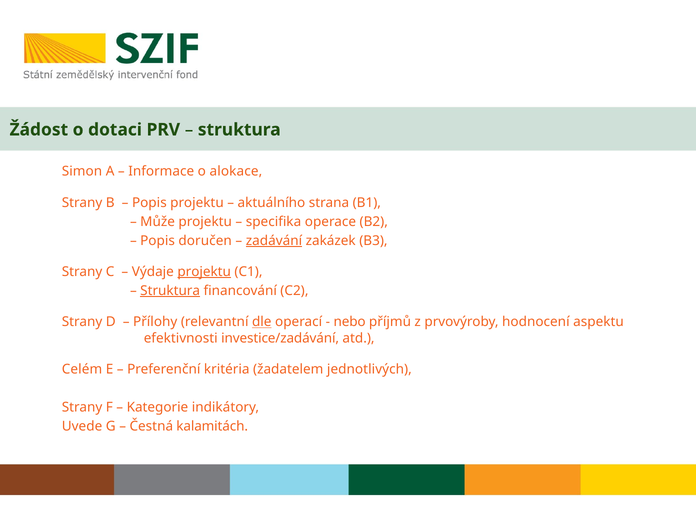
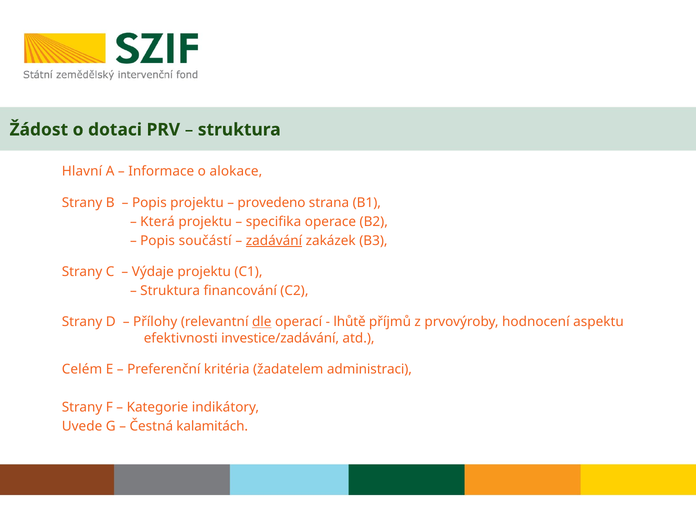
Simon: Simon -> Hlavní
aktuálního: aktuálního -> provedeno
Může: Může -> Která
doručen: doručen -> součástí
projektu at (204, 272) underline: present -> none
Struktura at (170, 291) underline: present -> none
nebo: nebo -> lhůtě
jednotlivých: jednotlivých -> administraci
